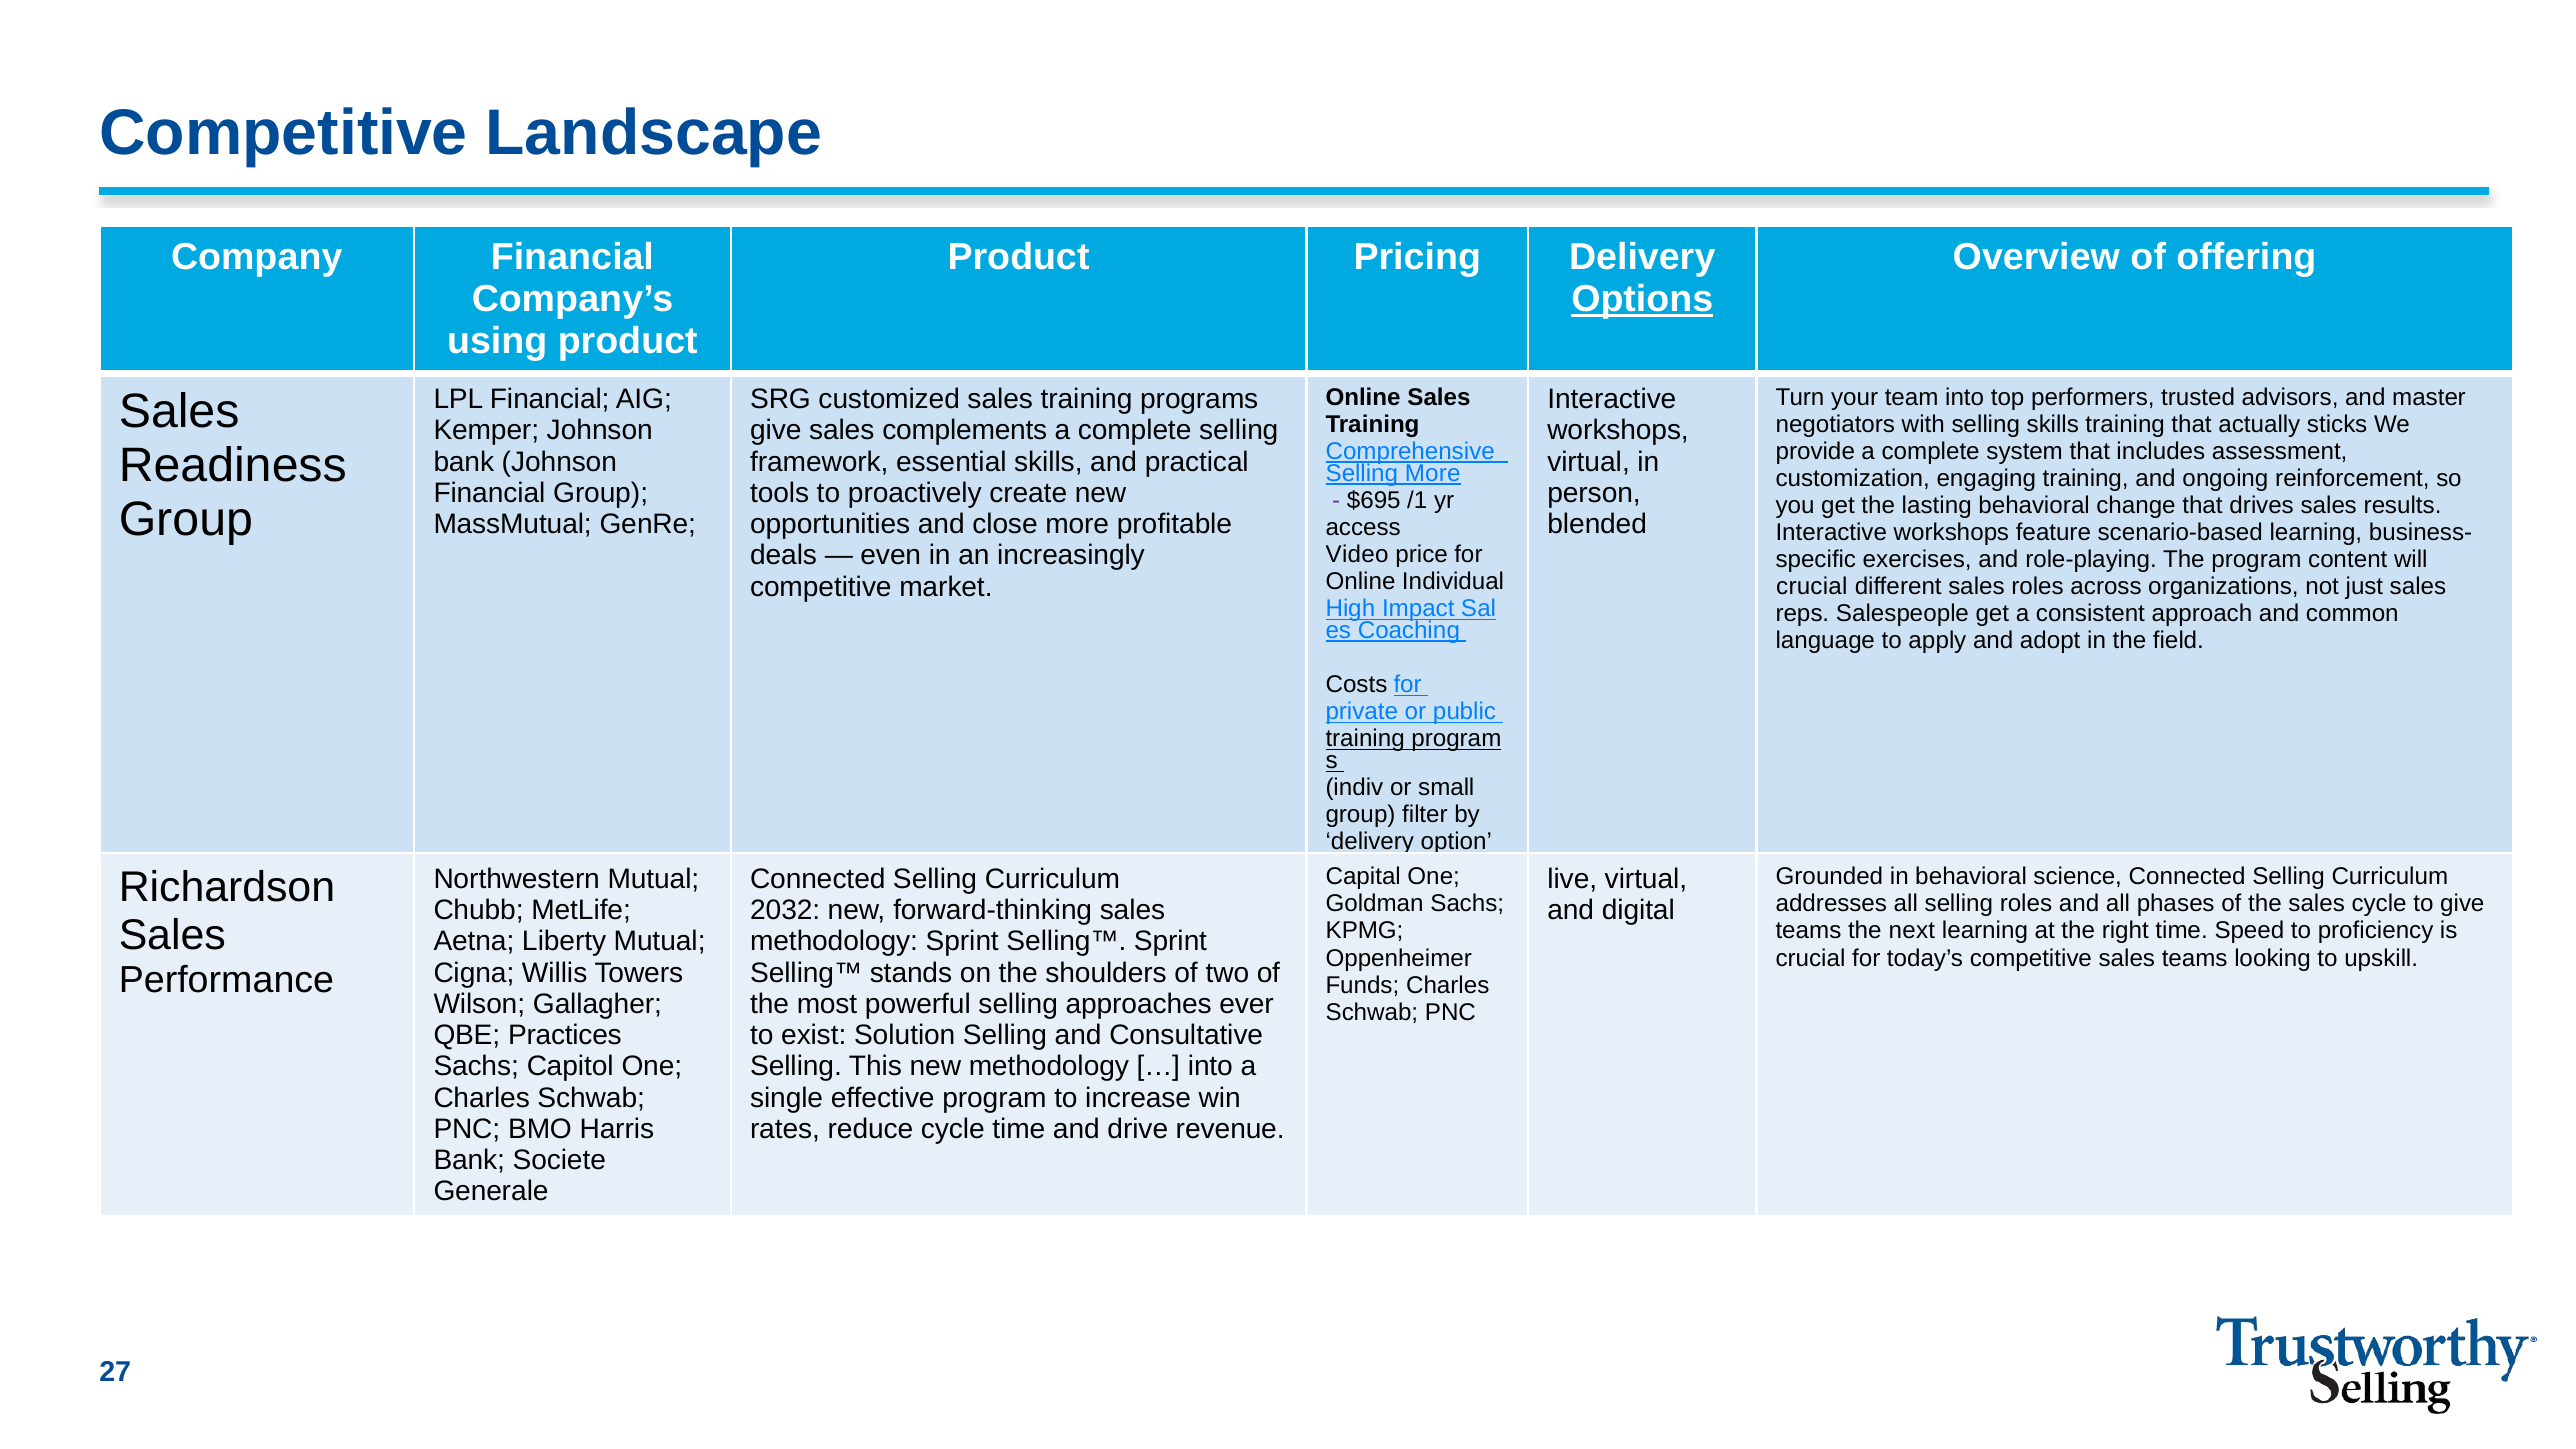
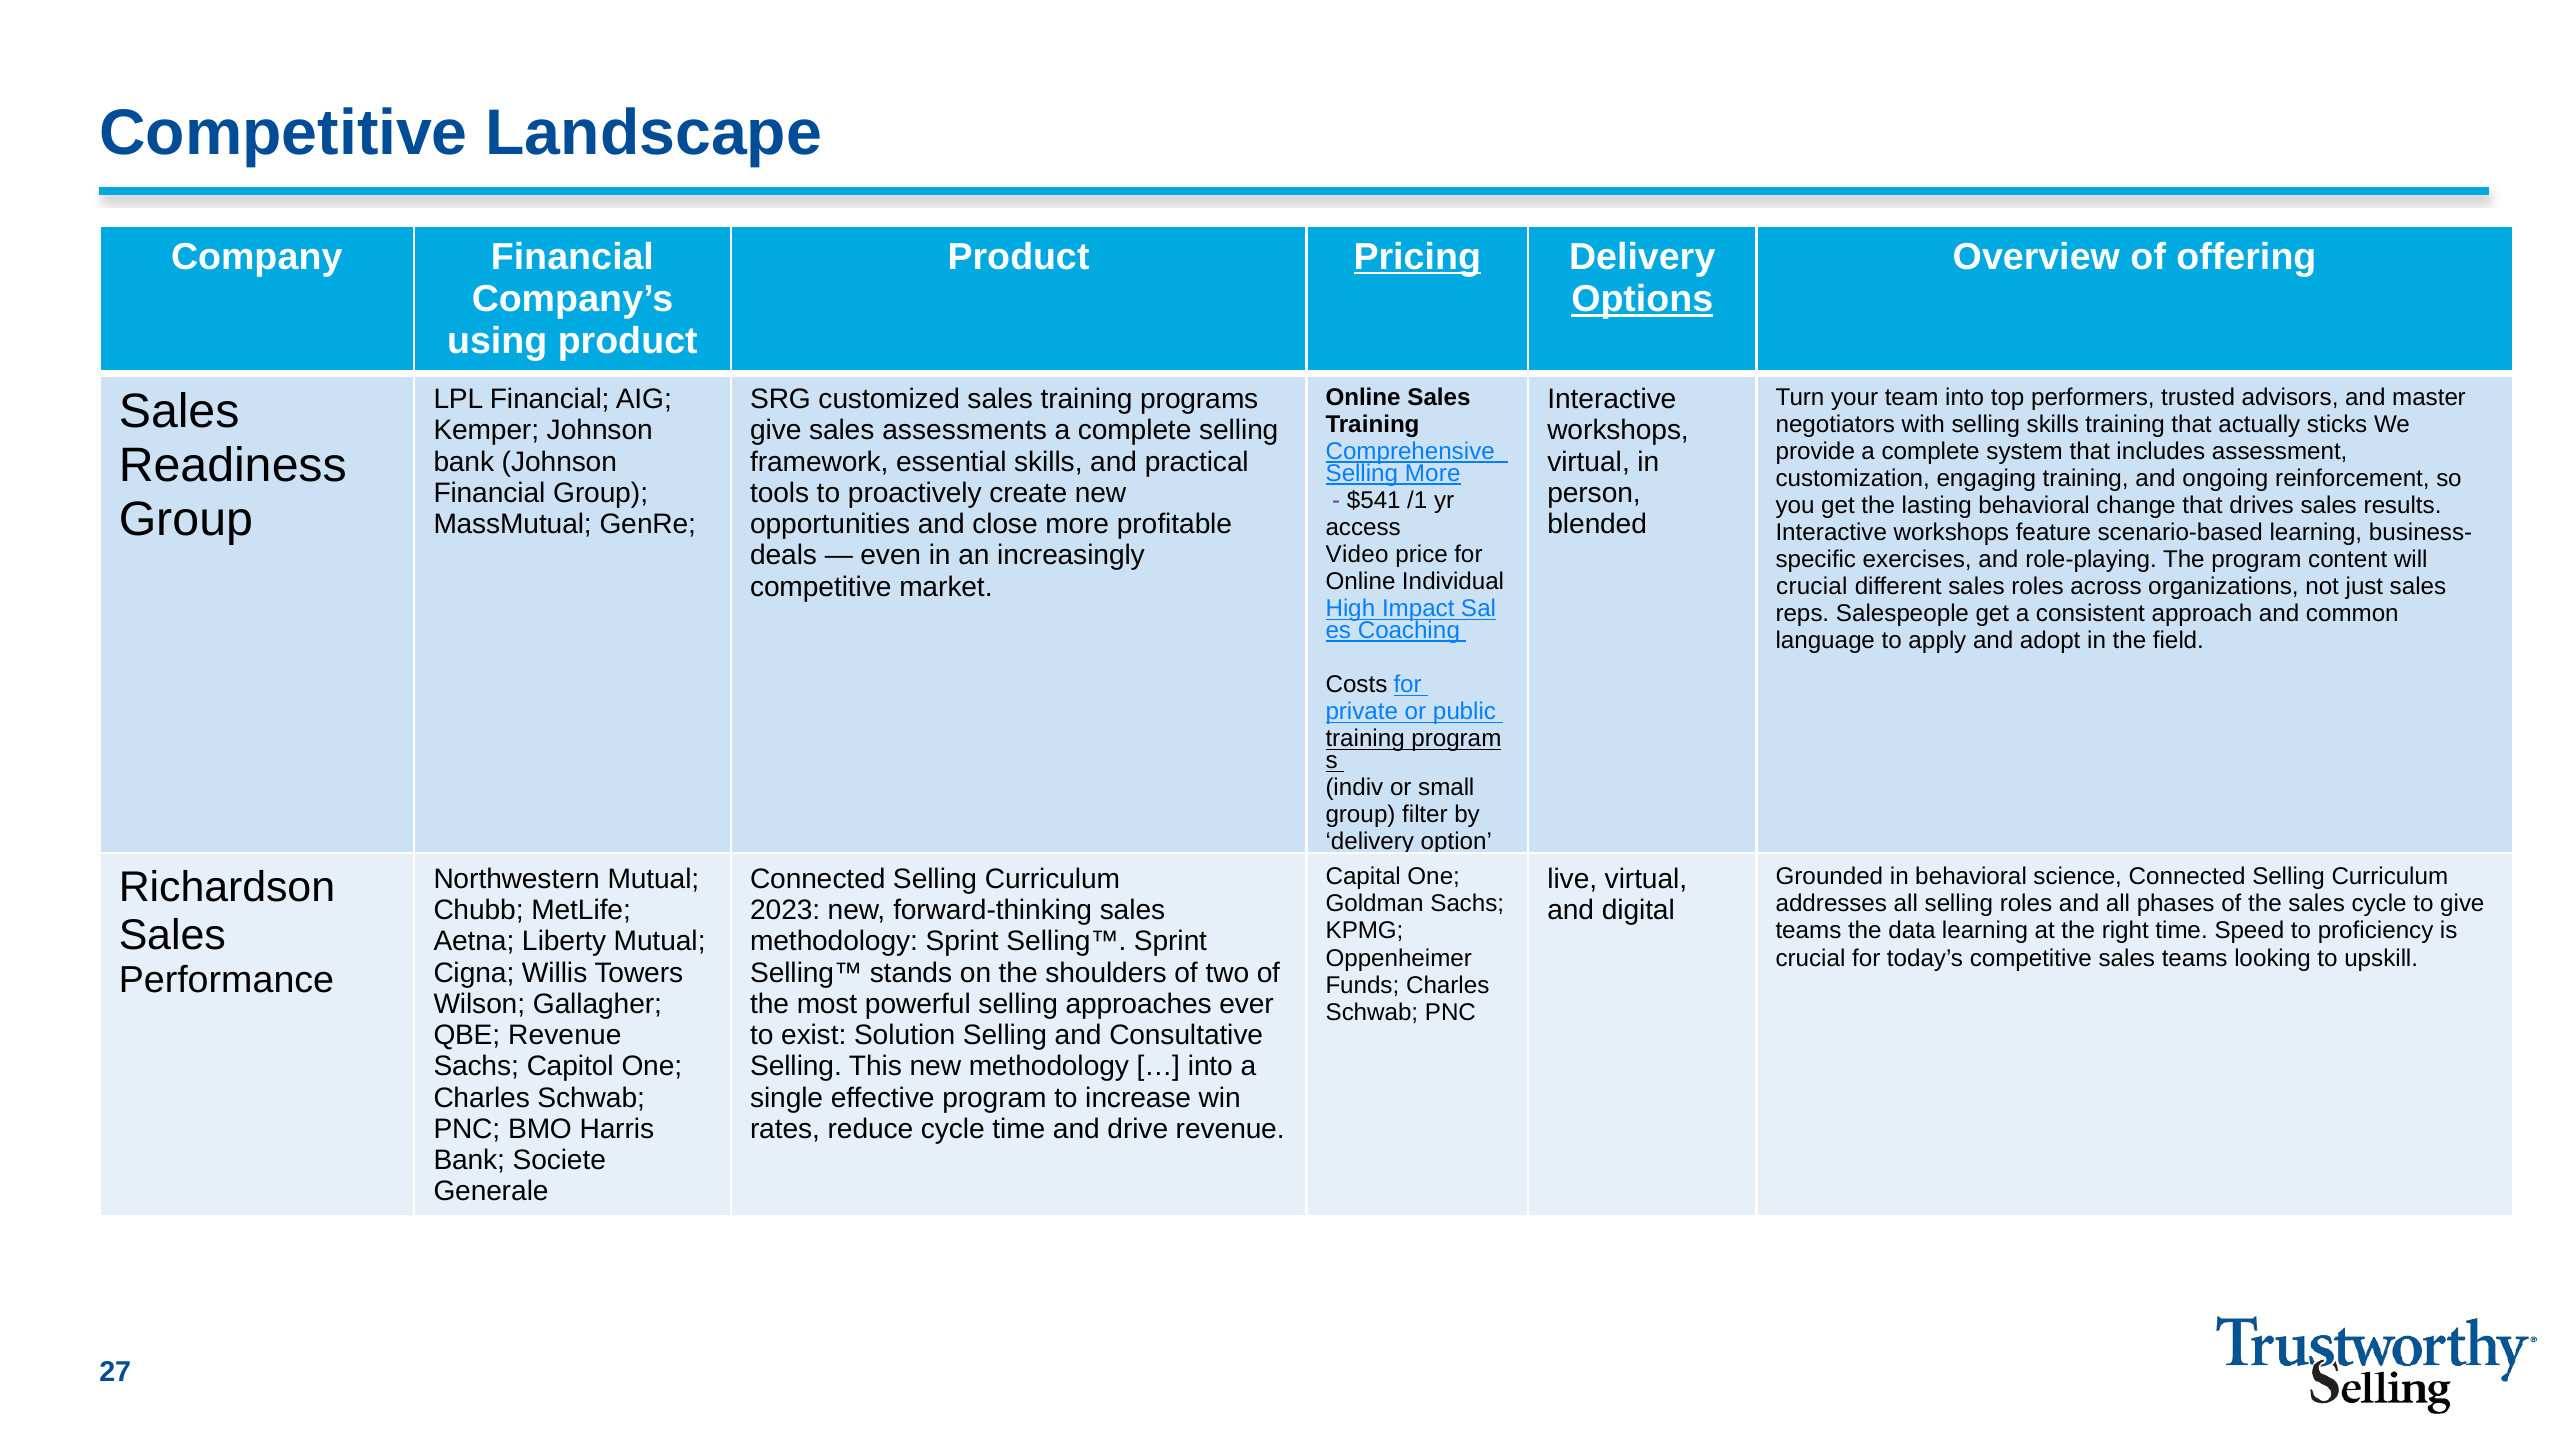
Pricing underline: none -> present
complements: complements -> assessments
$695: $695 -> $541
2032: 2032 -> 2023
next: next -> data
QBE Practices: Practices -> Revenue
